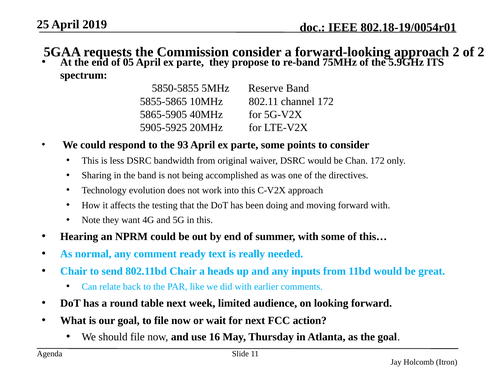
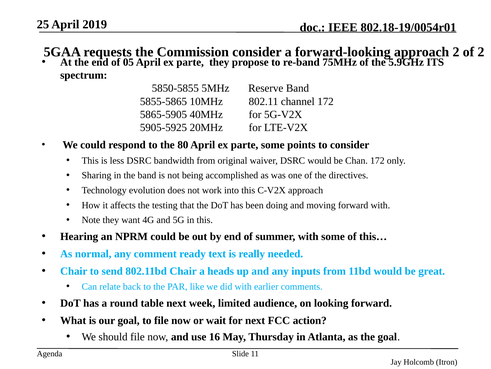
93: 93 -> 80
